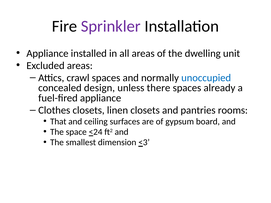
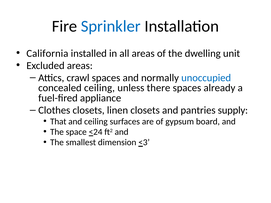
Sprinkler colour: purple -> blue
Appliance at (47, 53): Appliance -> California
concealed design: design -> ceiling
rooms: rooms -> supply
